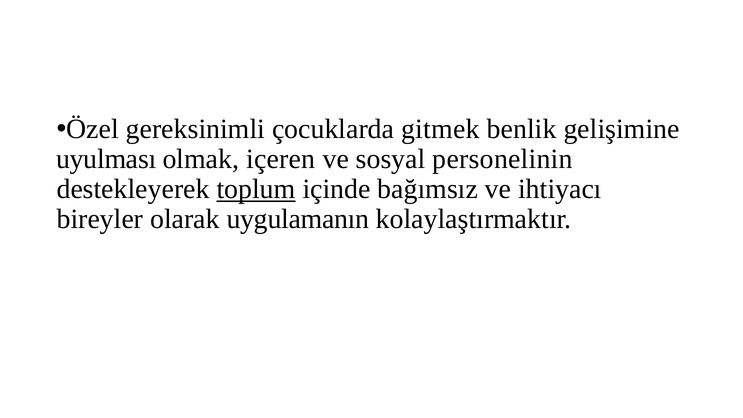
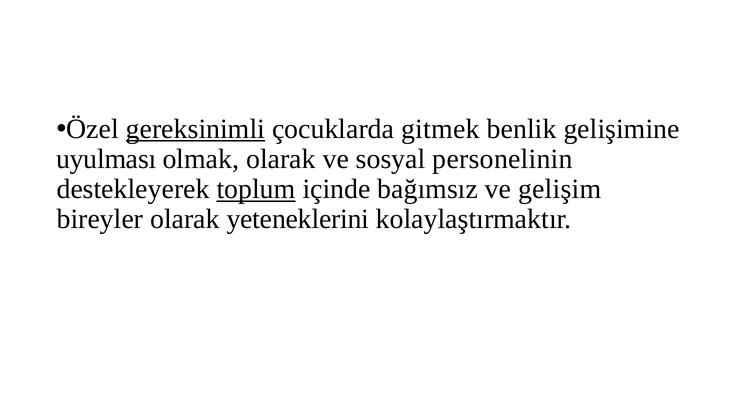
gereksinimli underline: none -> present
olmak içeren: içeren -> olarak
ihtiyacı: ihtiyacı -> gelişim
uygulamanın: uygulamanın -> yeteneklerini
